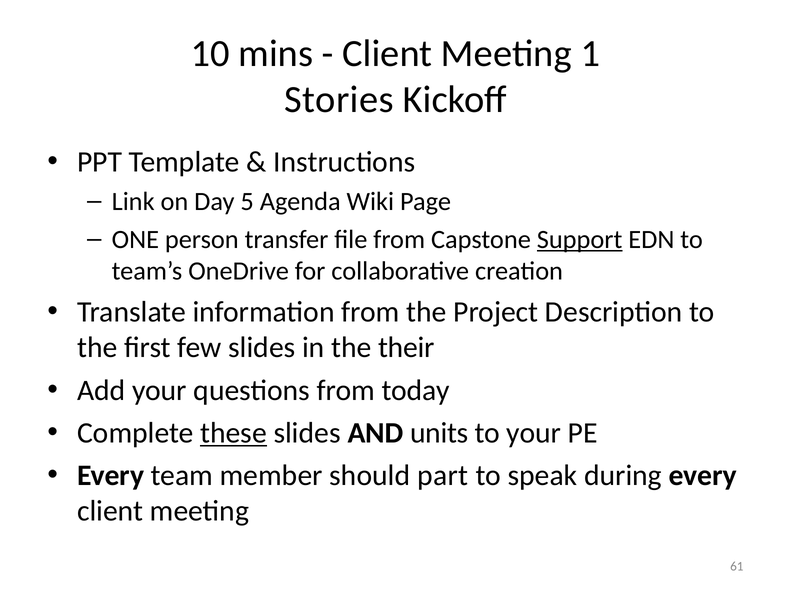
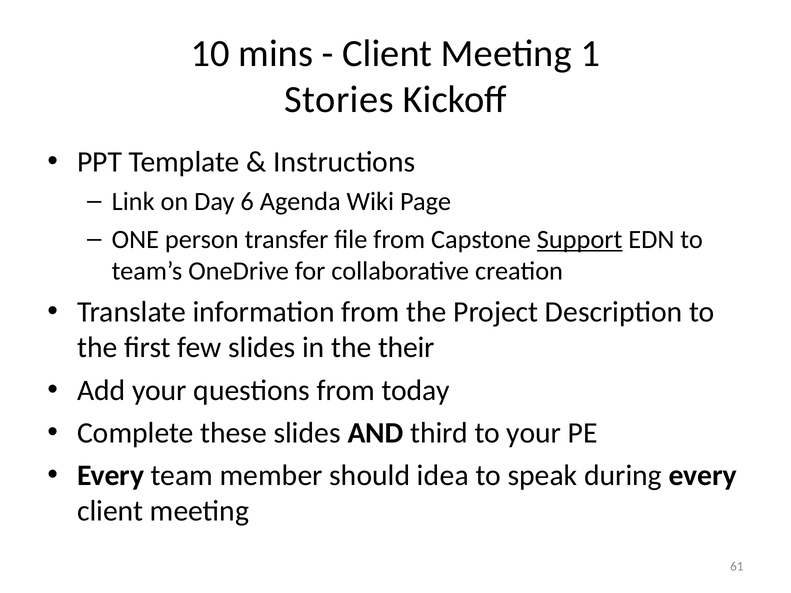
5: 5 -> 6
these underline: present -> none
units: units -> third
part: part -> idea
